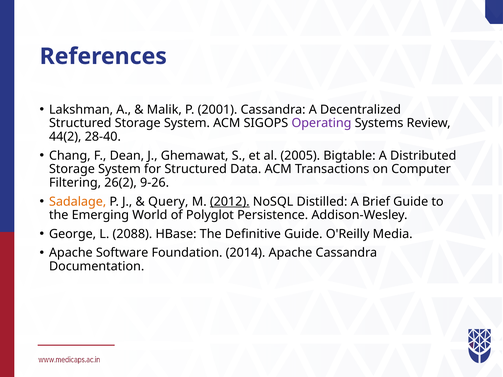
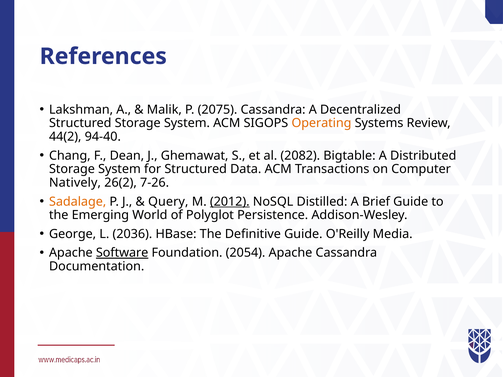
2001: 2001 -> 2075
Operating colour: purple -> orange
28-40: 28-40 -> 94-40
2005: 2005 -> 2082
Filtering: Filtering -> Natively
9-26: 9-26 -> 7-26
2088: 2088 -> 2036
Software underline: none -> present
2014: 2014 -> 2054
